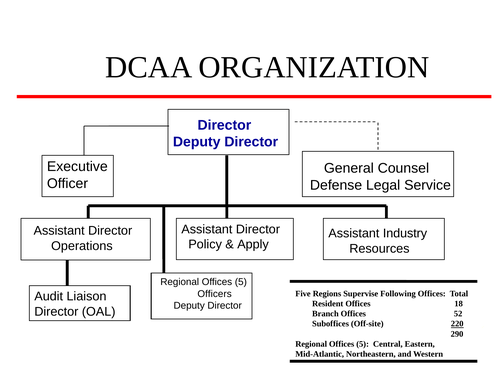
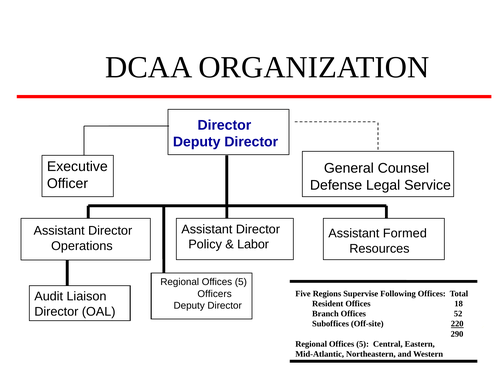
Industry: Industry -> Formed
Apply: Apply -> Labor
